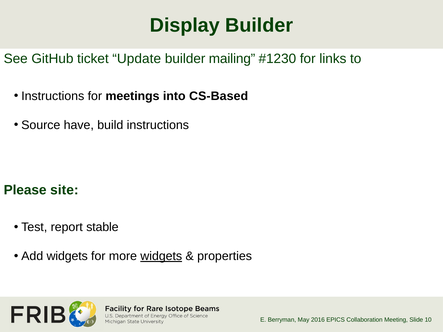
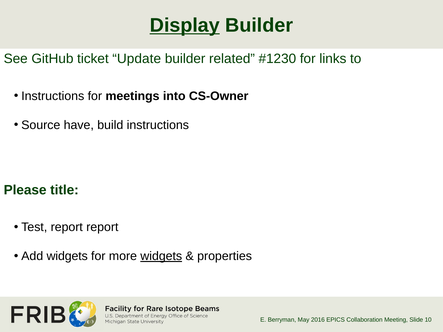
Display underline: none -> present
mailing: mailing -> related
CS-Based: CS-Based -> CS-Owner
site: site -> title
report stable: stable -> report
